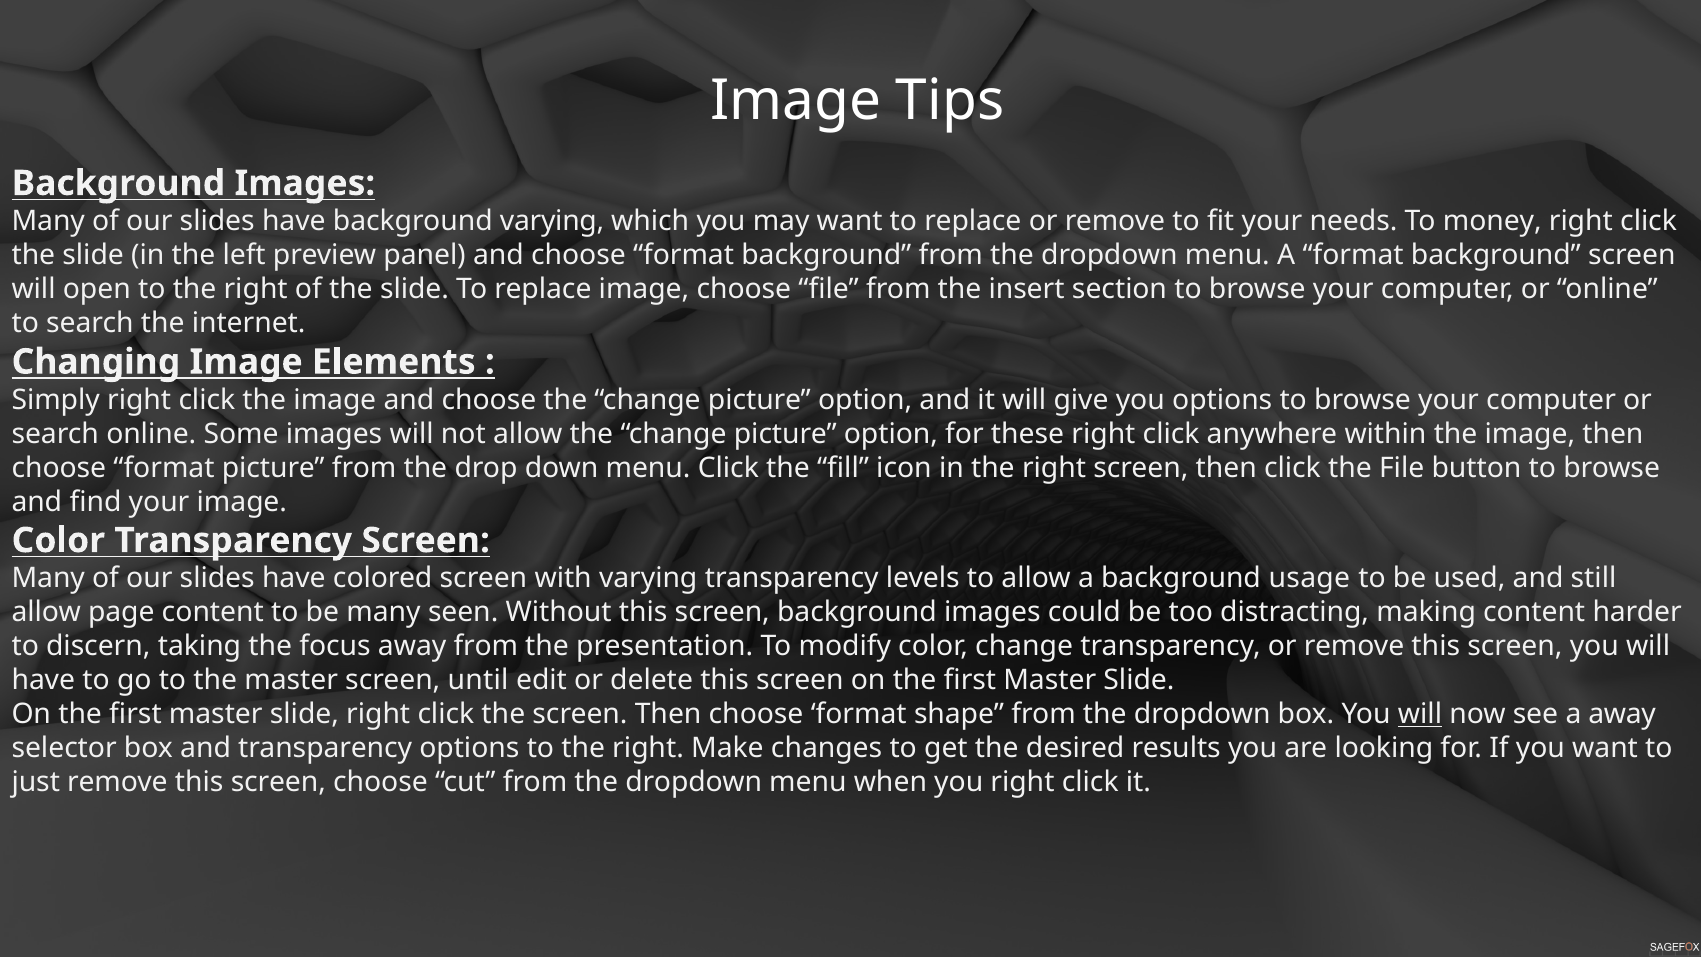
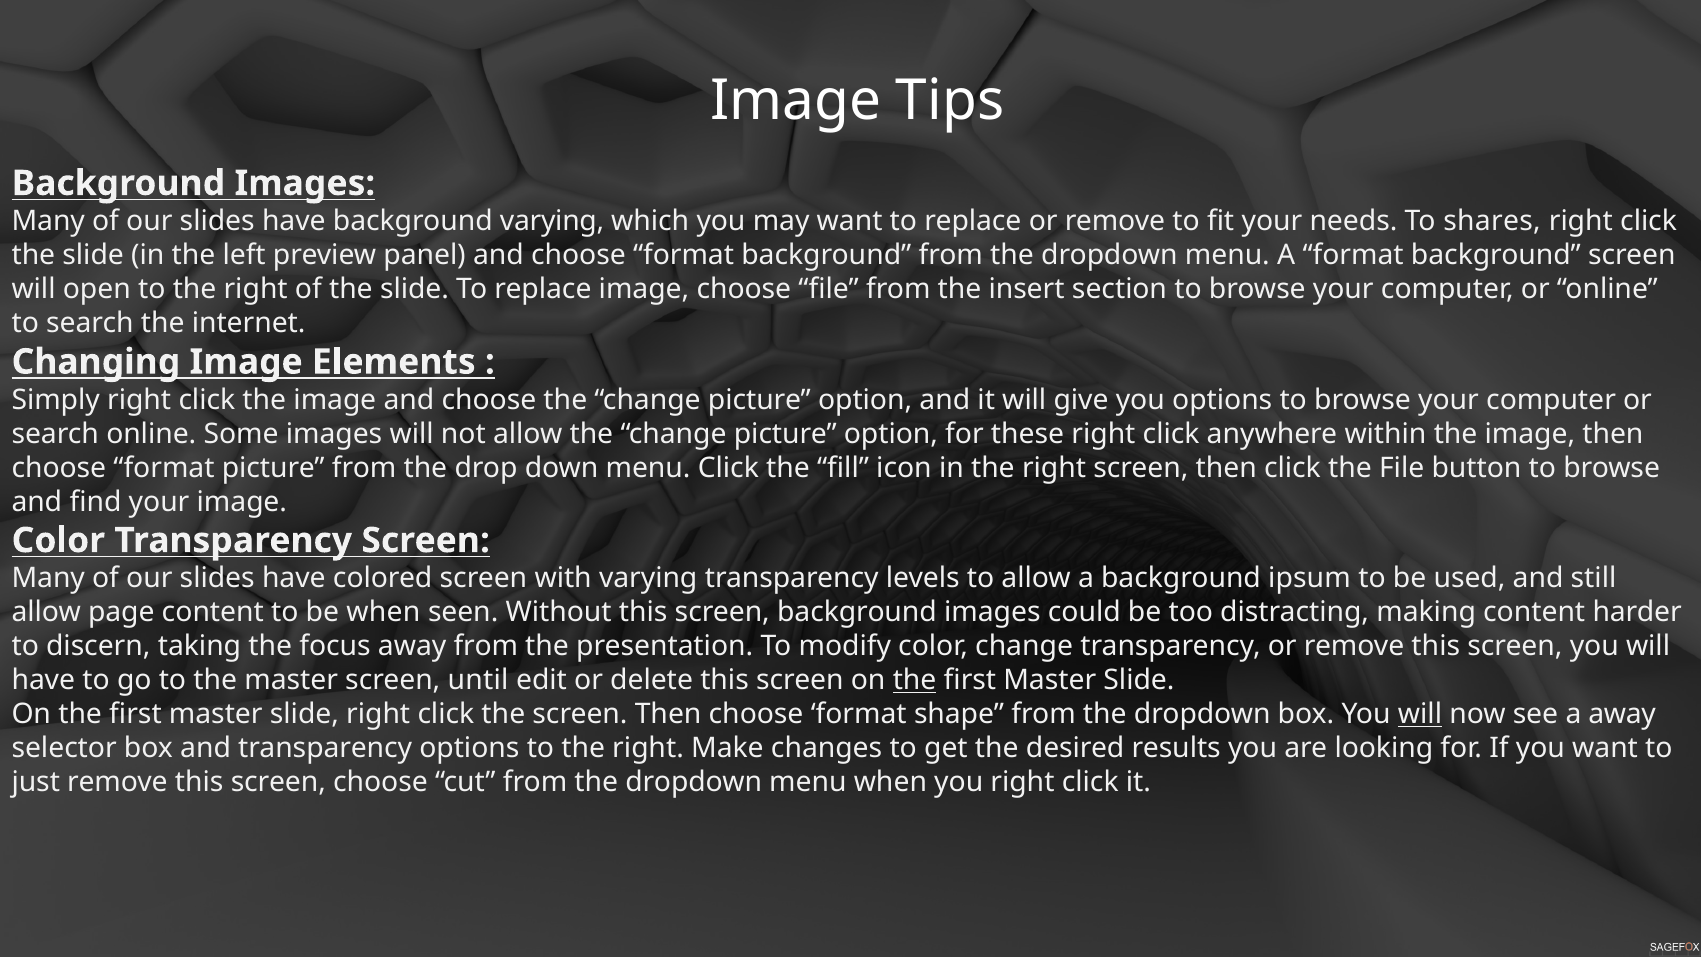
money: money -> shares
usage: usage -> ipsum
be many: many -> when
the at (915, 680) underline: none -> present
